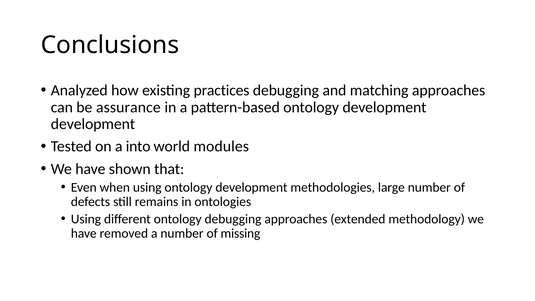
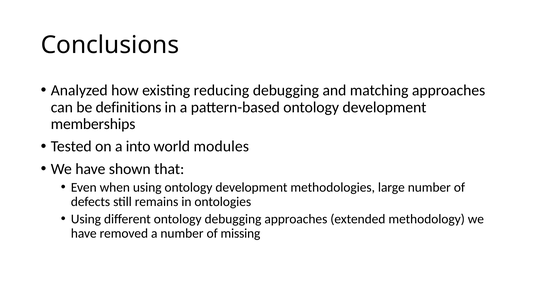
practices: practices -> reducing
assurance: assurance -> definitions
development at (93, 124): development -> memberships
